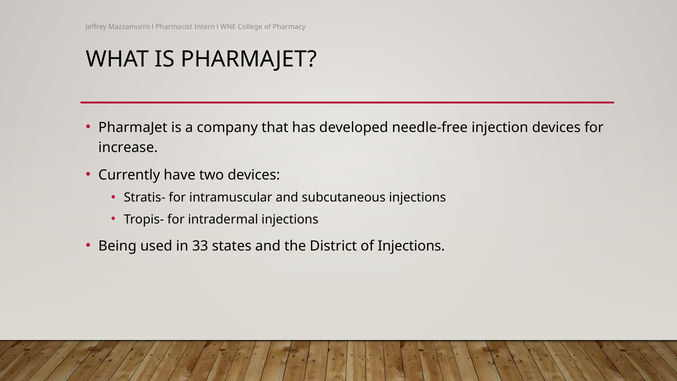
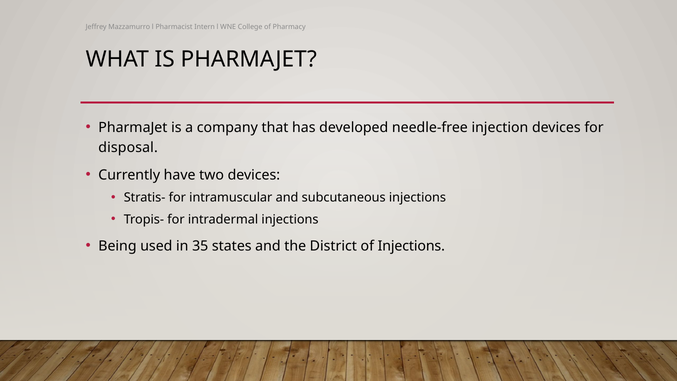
increase: increase -> disposal
33: 33 -> 35
